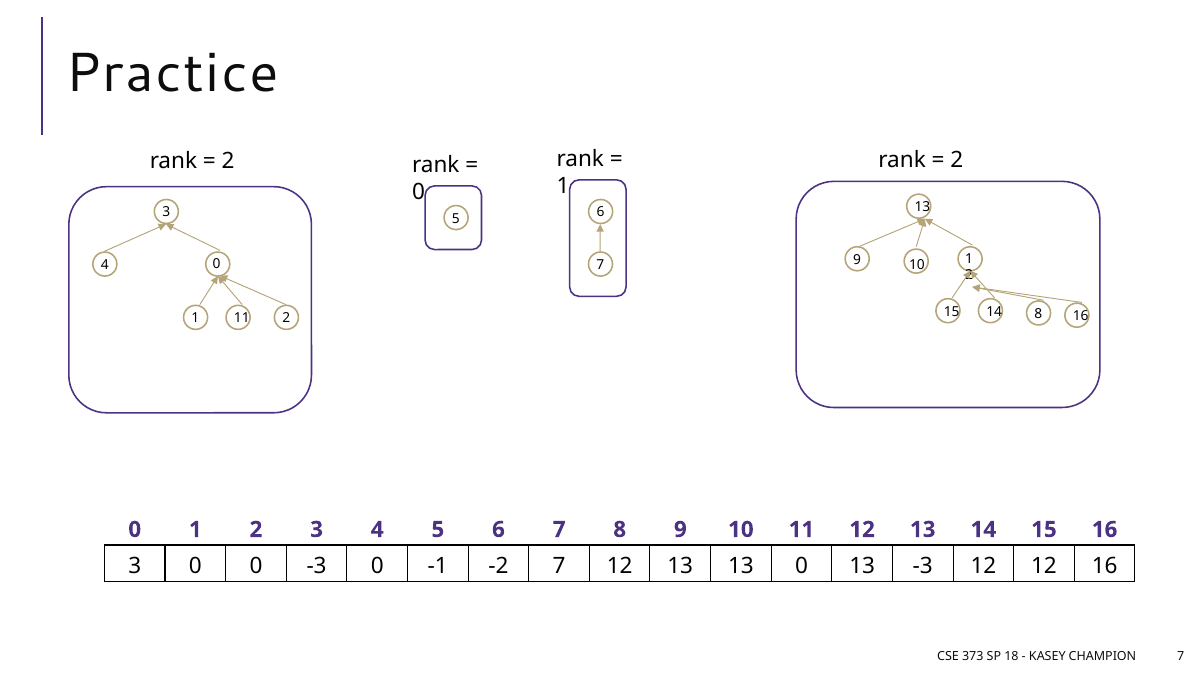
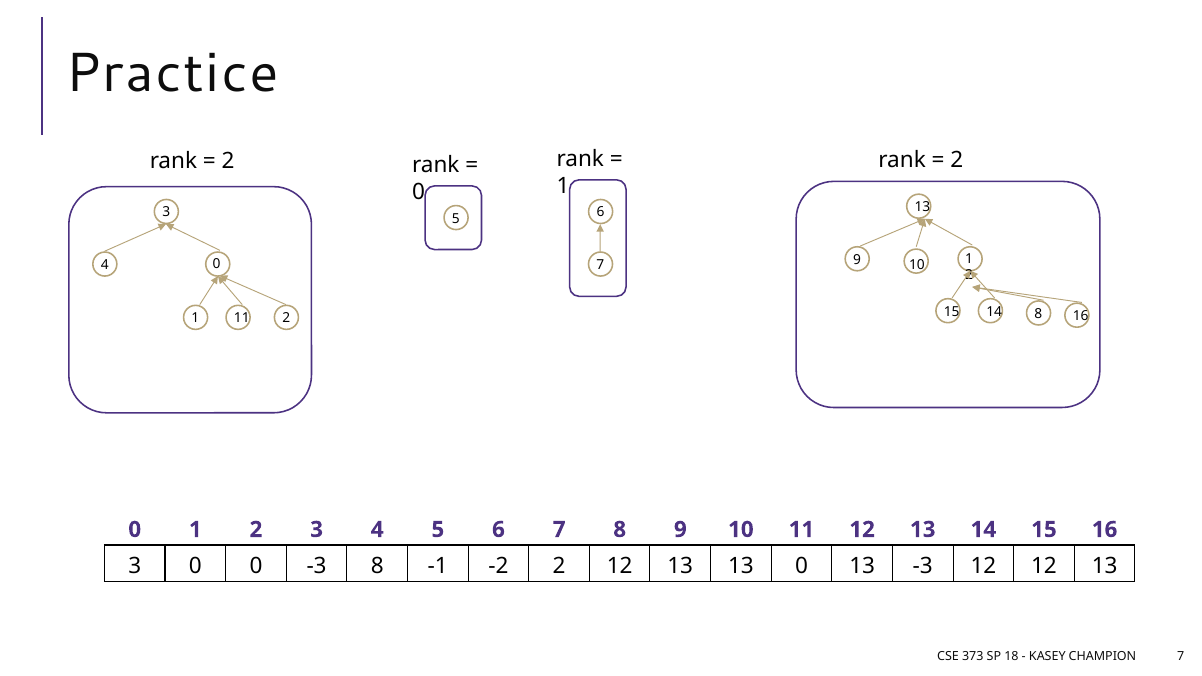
-3 0: 0 -> 8
-2 7: 7 -> 2
12 12 16: 16 -> 13
